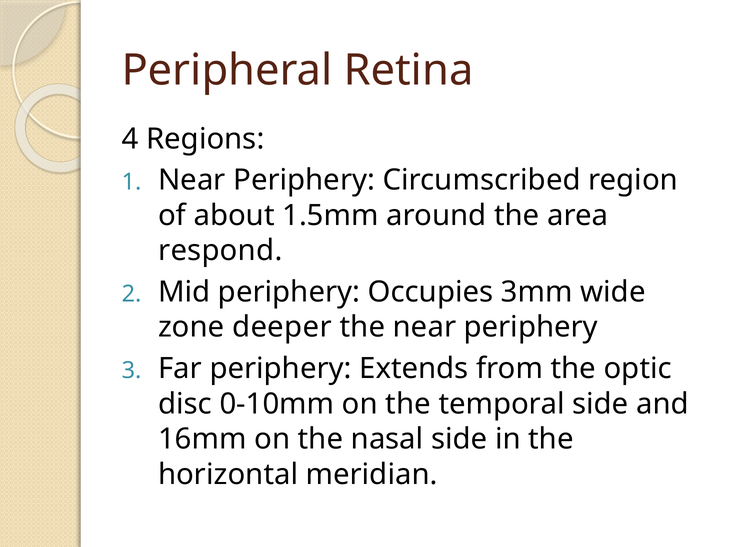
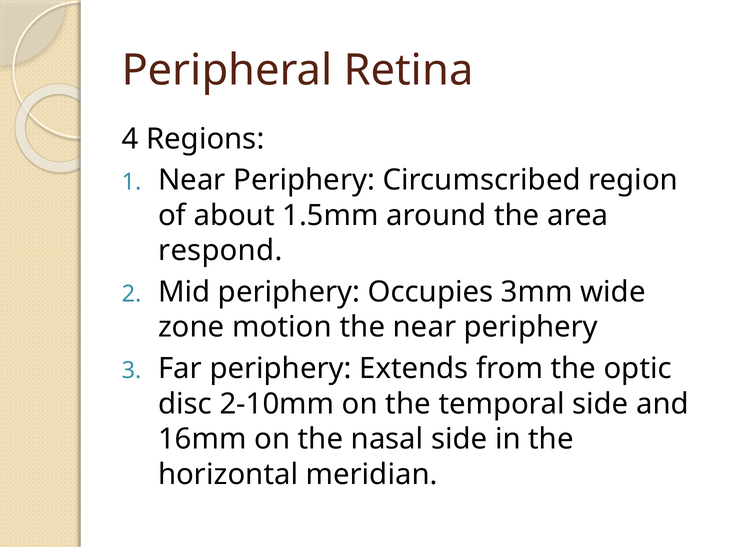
deeper: deeper -> motion
0-10mm: 0-10mm -> 2-10mm
